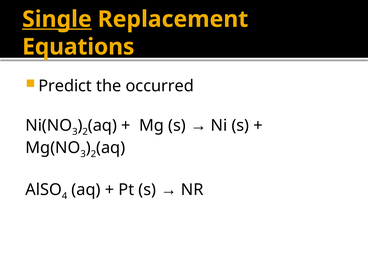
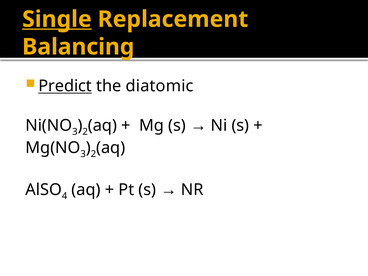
Equations: Equations -> Balancing
Predict underline: none -> present
occurred: occurred -> diatomic
